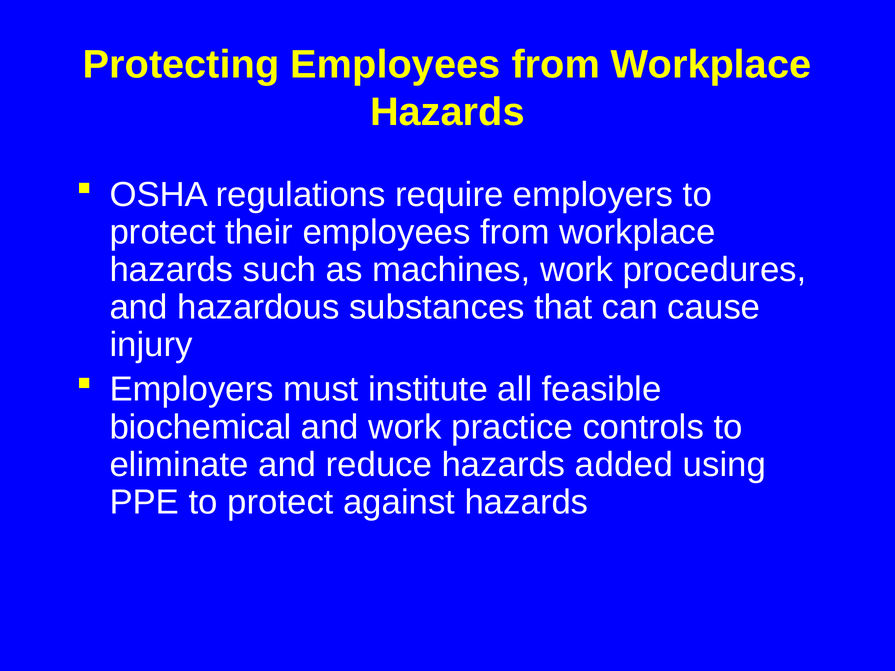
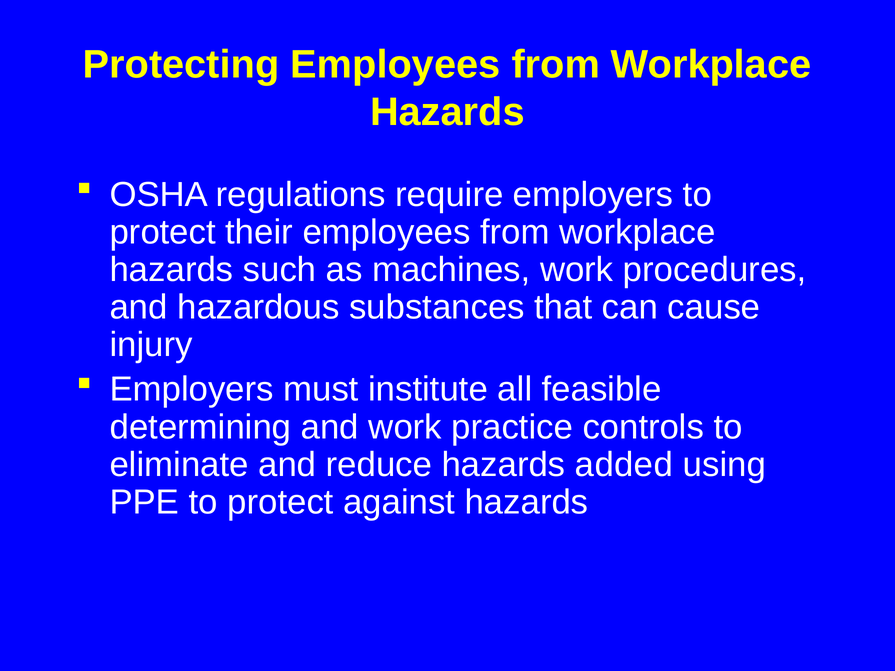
biochemical: biochemical -> determining
